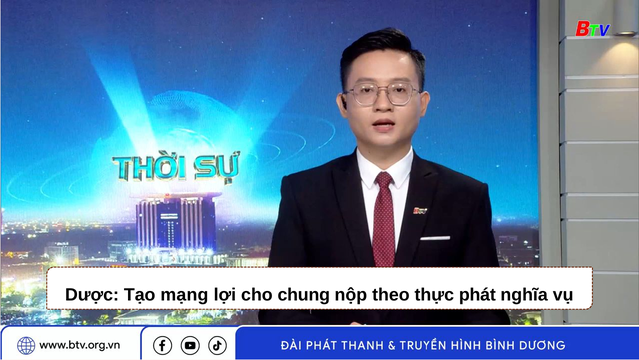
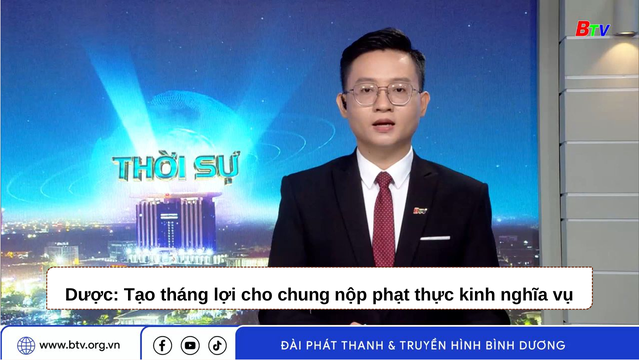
mạng: mạng -> tháng
theo: theo -> phạt
phát: phát -> kinh
